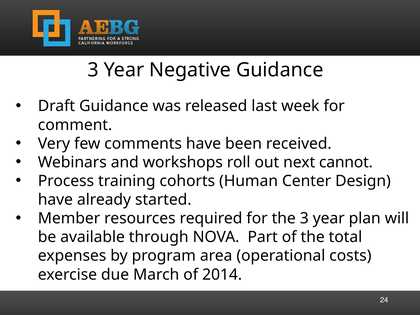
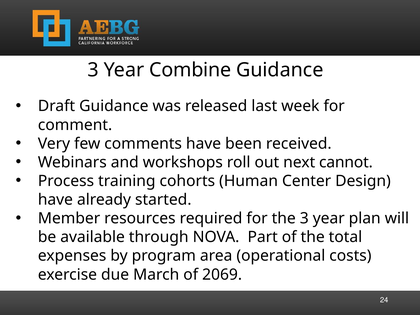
Negative: Negative -> Combine
2014: 2014 -> 2069
